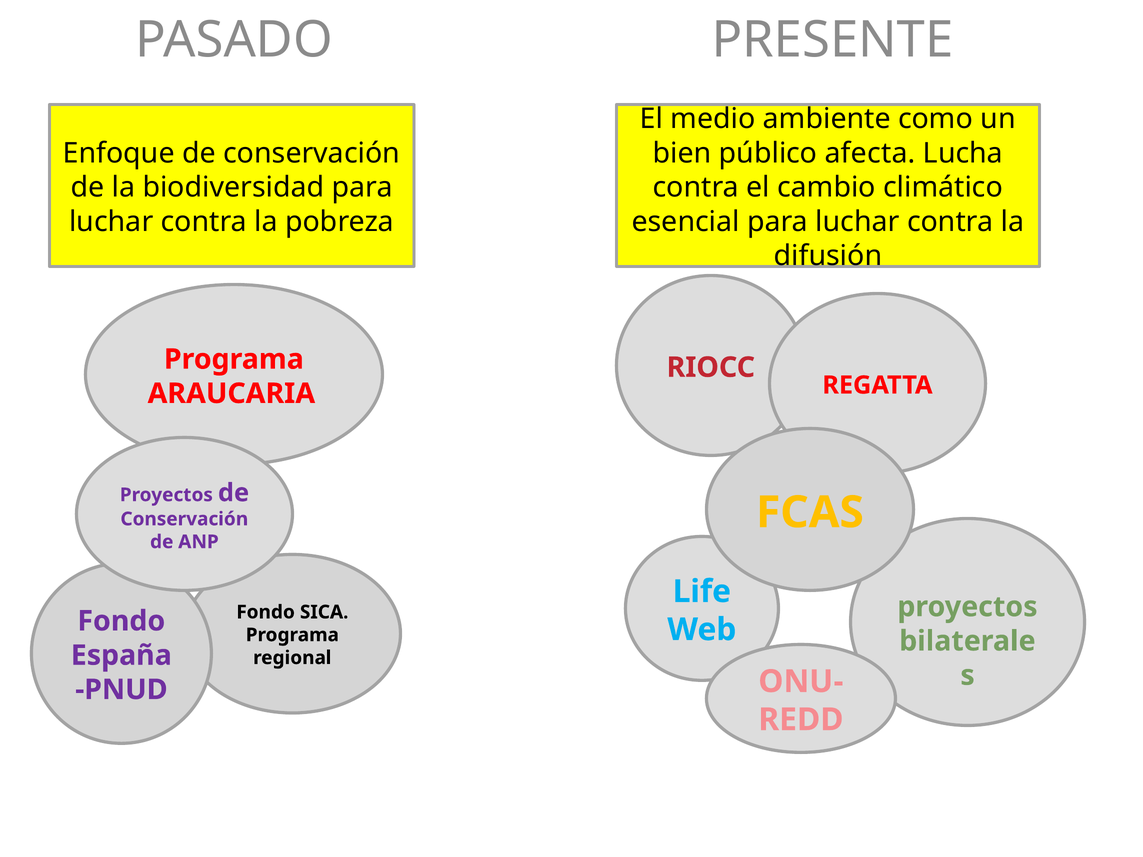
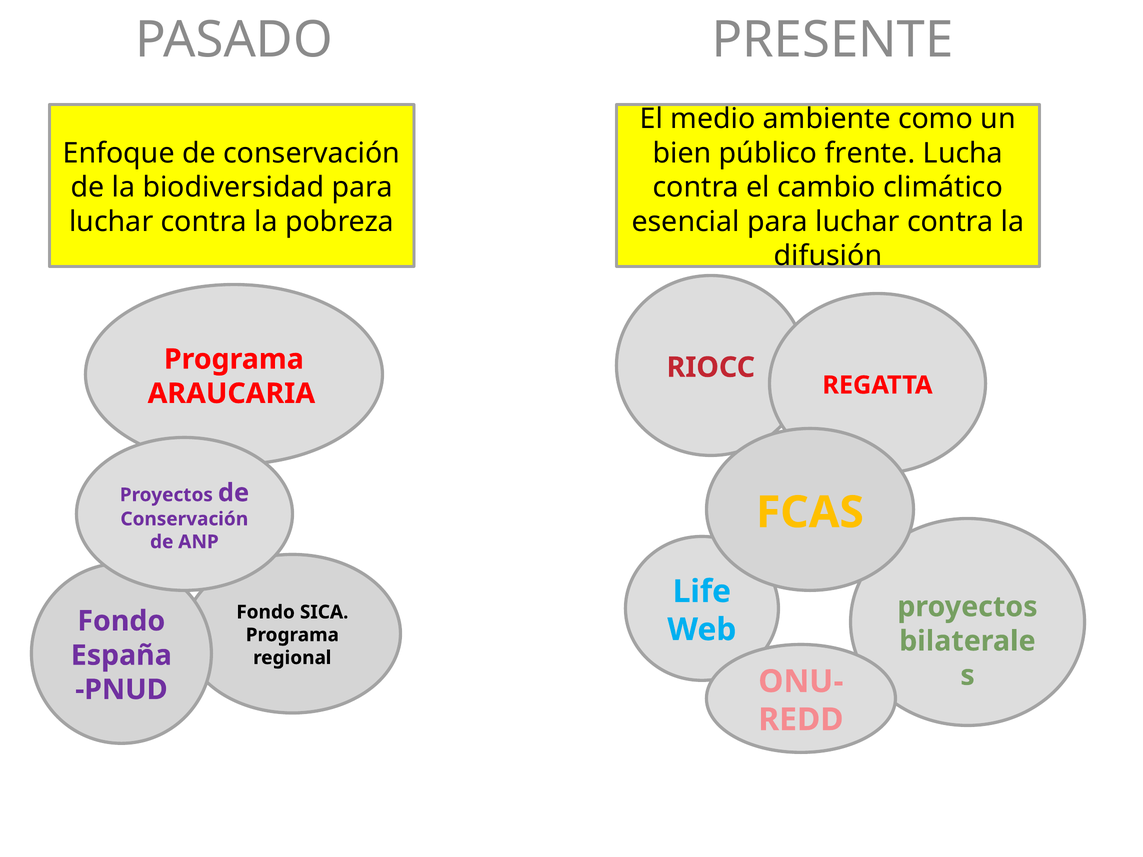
afecta: afecta -> frente
